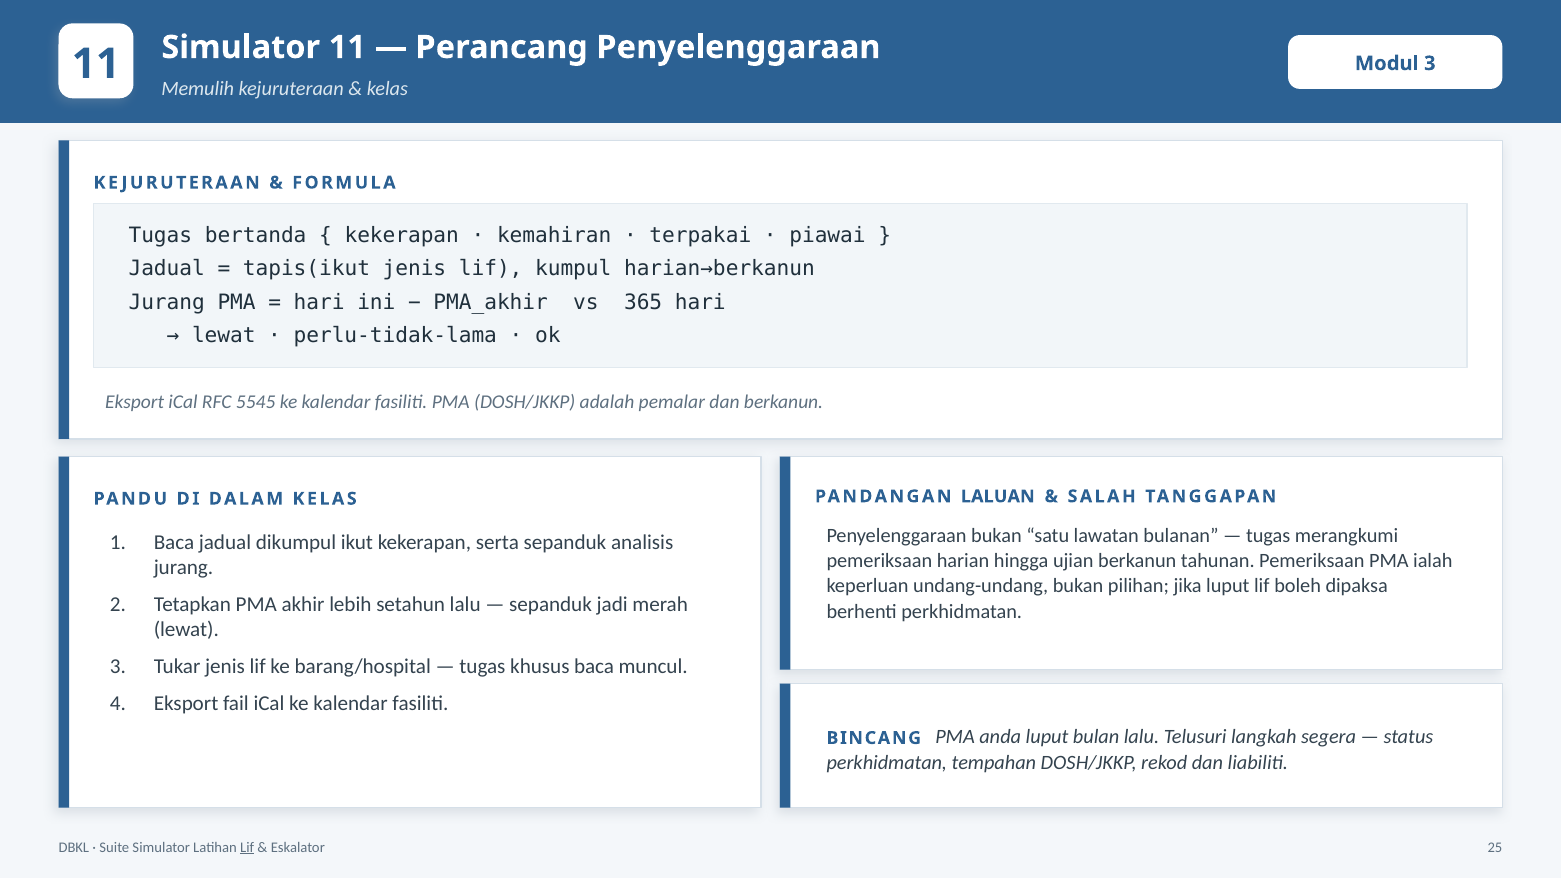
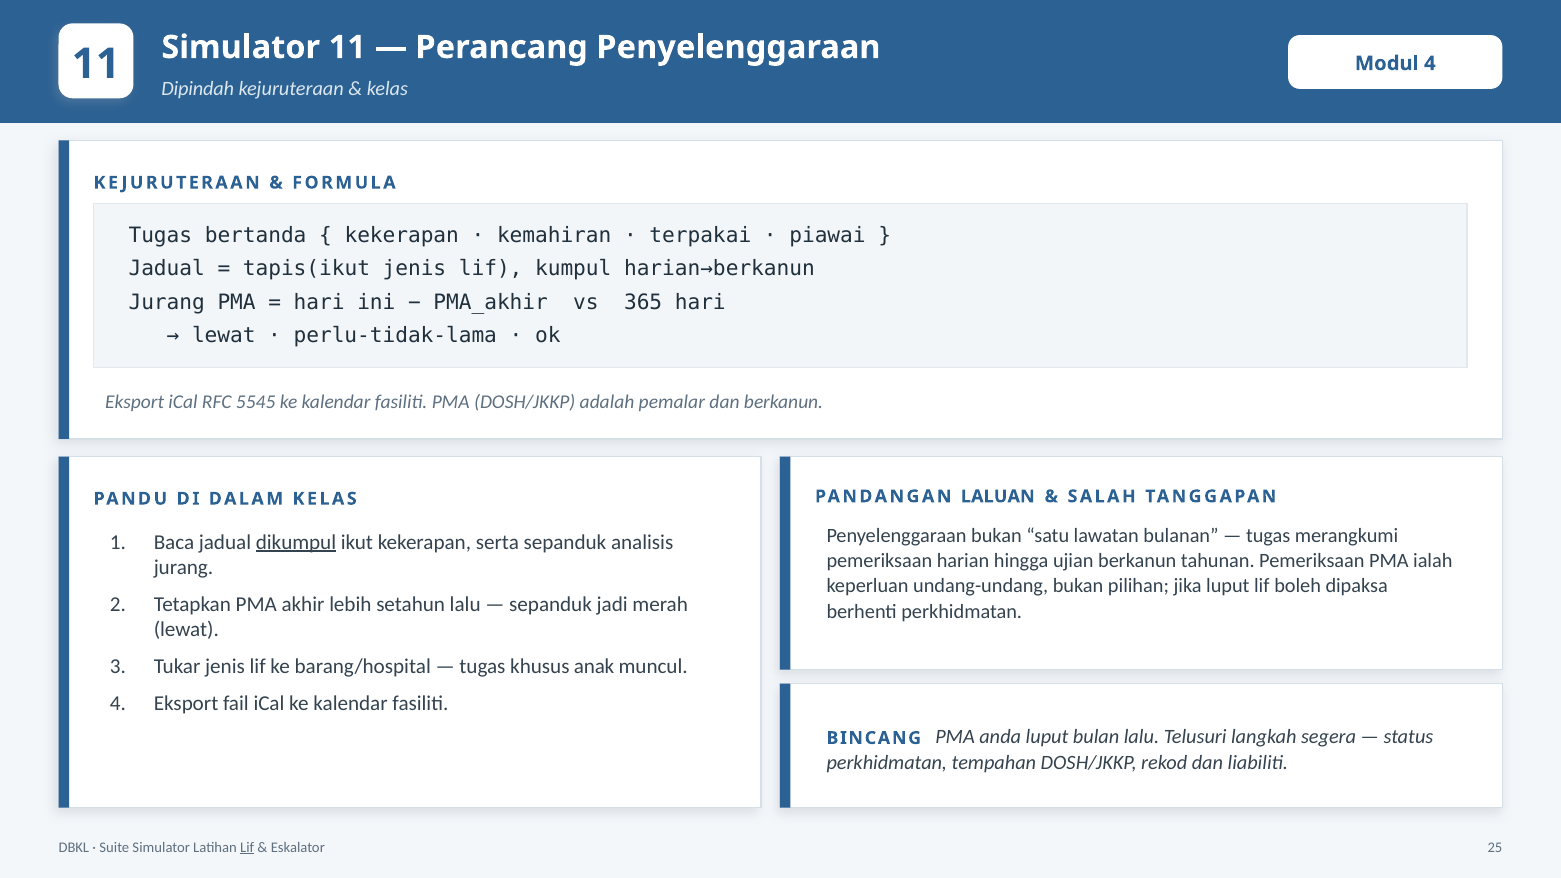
Modul 3: 3 -> 4
Memulih: Memulih -> Dipindah
dikumpul underline: none -> present
khusus baca: baca -> anak
